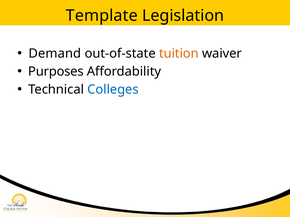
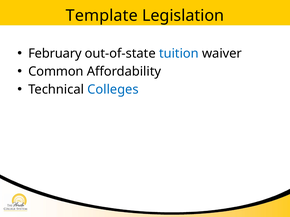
Demand: Demand -> February
tuition colour: orange -> blue
Purposes: Purposes -> Common
